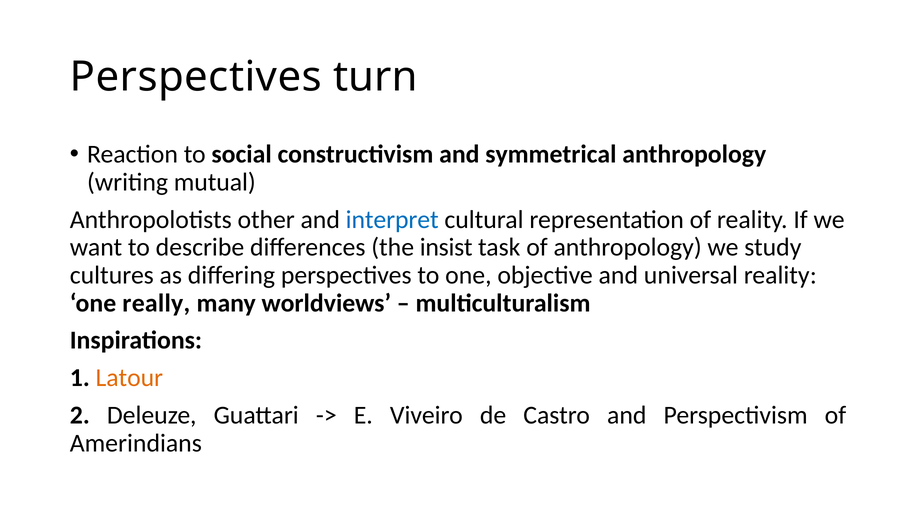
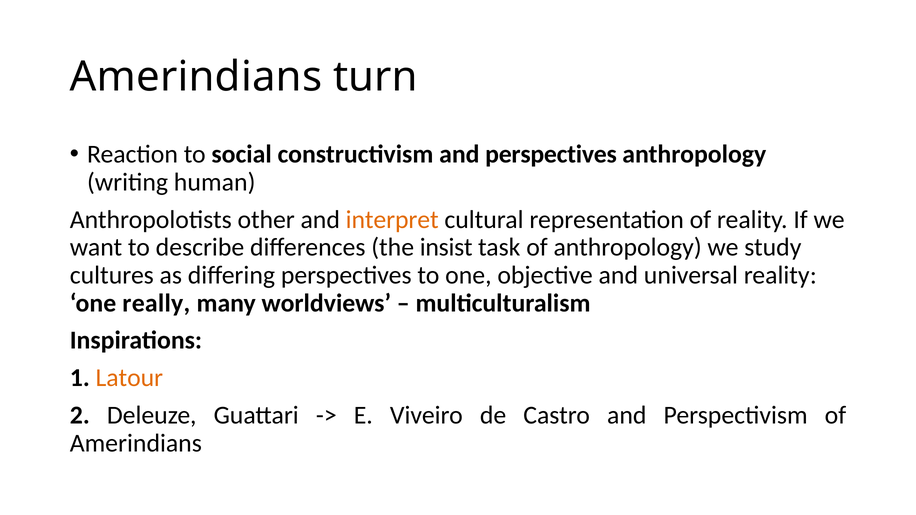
Perspectives at (196, 77): Perspectives -> Amerindians
and symmetrical: symmetrical -> perspectives
mutual: mutual -> human
interpret colour: blue -> orange
